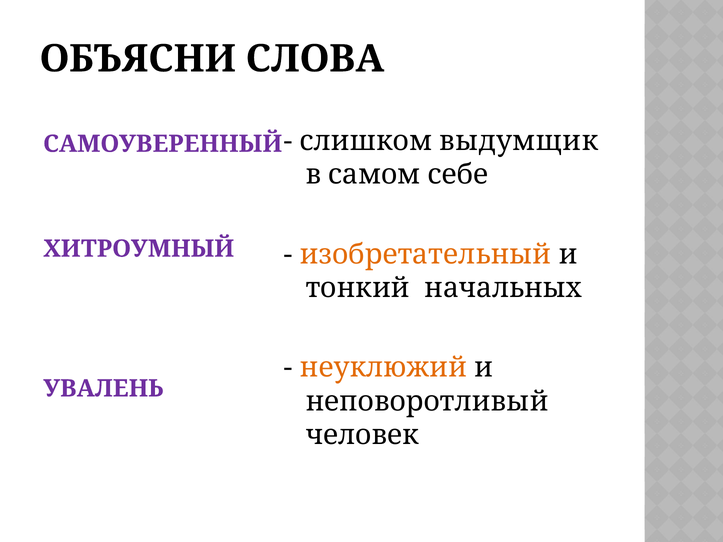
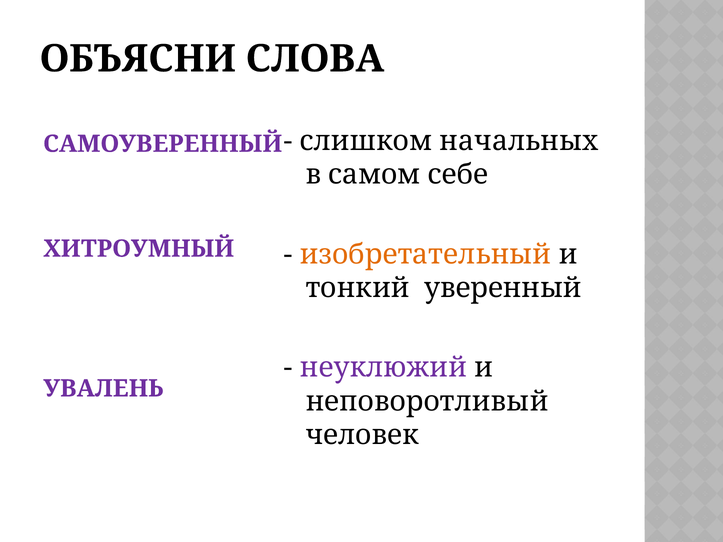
выдумщик: выдумщик -> начальных
начальных: начальных -> уверенный
неуклюжий colour: orange -> purple
